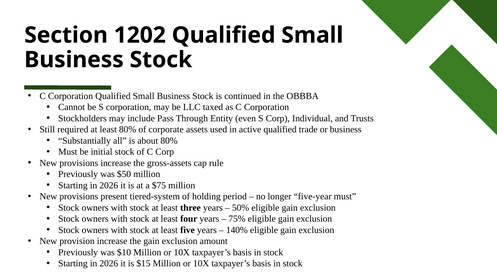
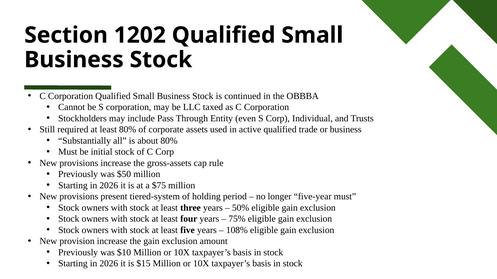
140%: 140% -> 108%
